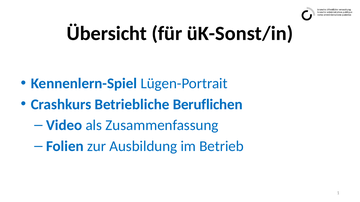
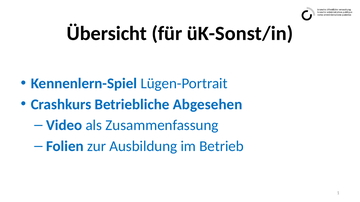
Beruflichen: Beruflichen -> Abgesehen
